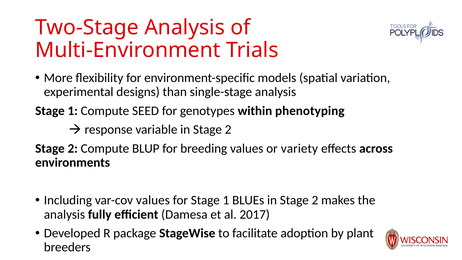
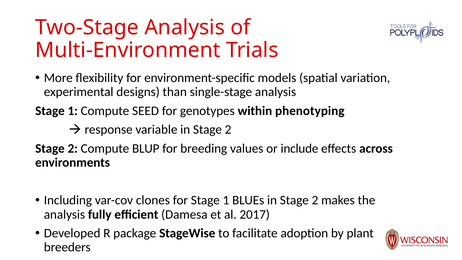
variety: variety -> include
var-cov values: values -> clones
